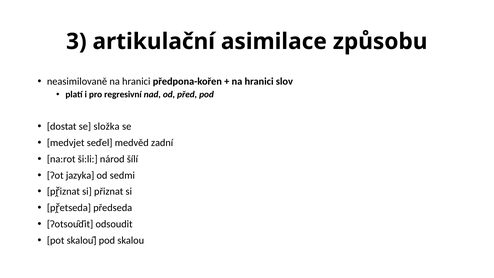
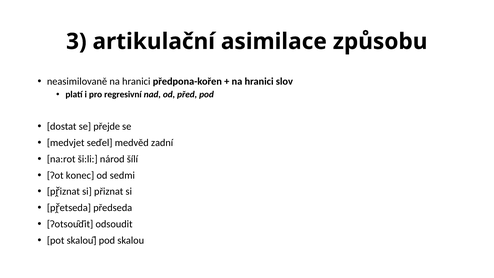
složka: složka -> přejde
jazyka: jazyka -> konec
